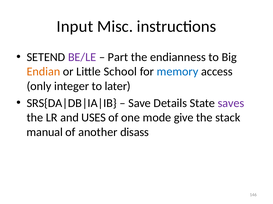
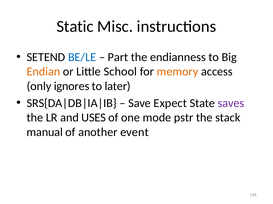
Input: Input -> Static
BE/LE colour: purple -> blue
memory colour: blue -> orange
integer: integer -> ignores
Details: Details -> Expect
give: give -> pstr
disass: disass -> event
